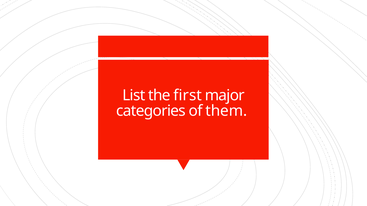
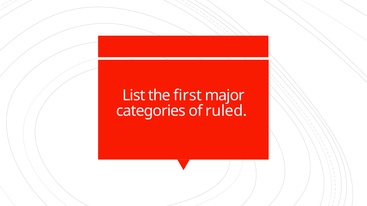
them: them -> ruled
